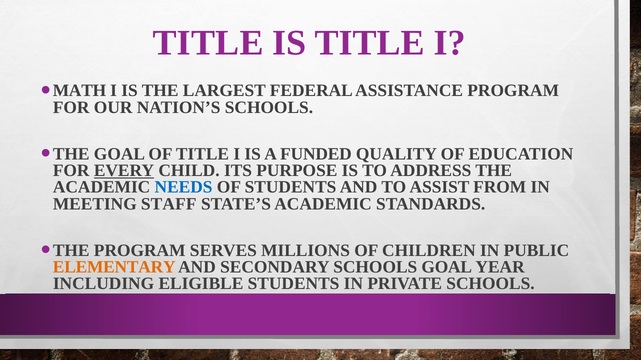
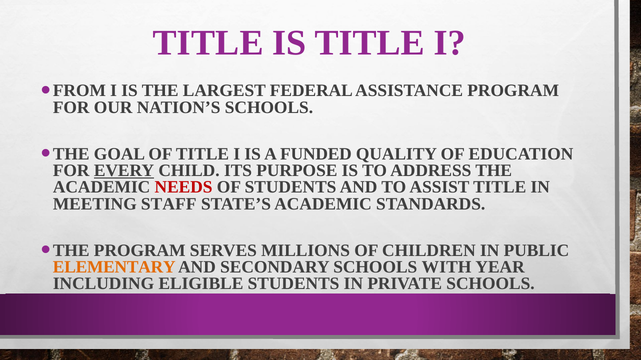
MATH: MATH -> FROM
NEEDS colour: blue -> red
ASSIST FROM: FROM -> TITLE
SCHOOLS GOAL: GOAL -> WITH
